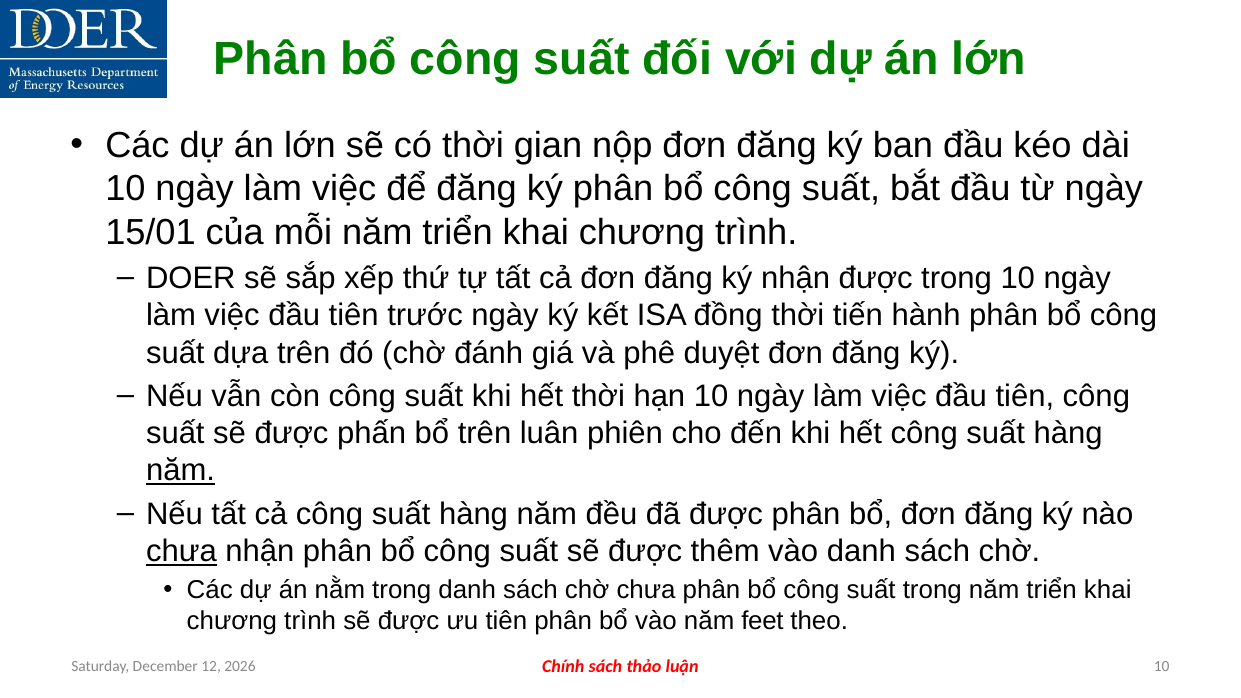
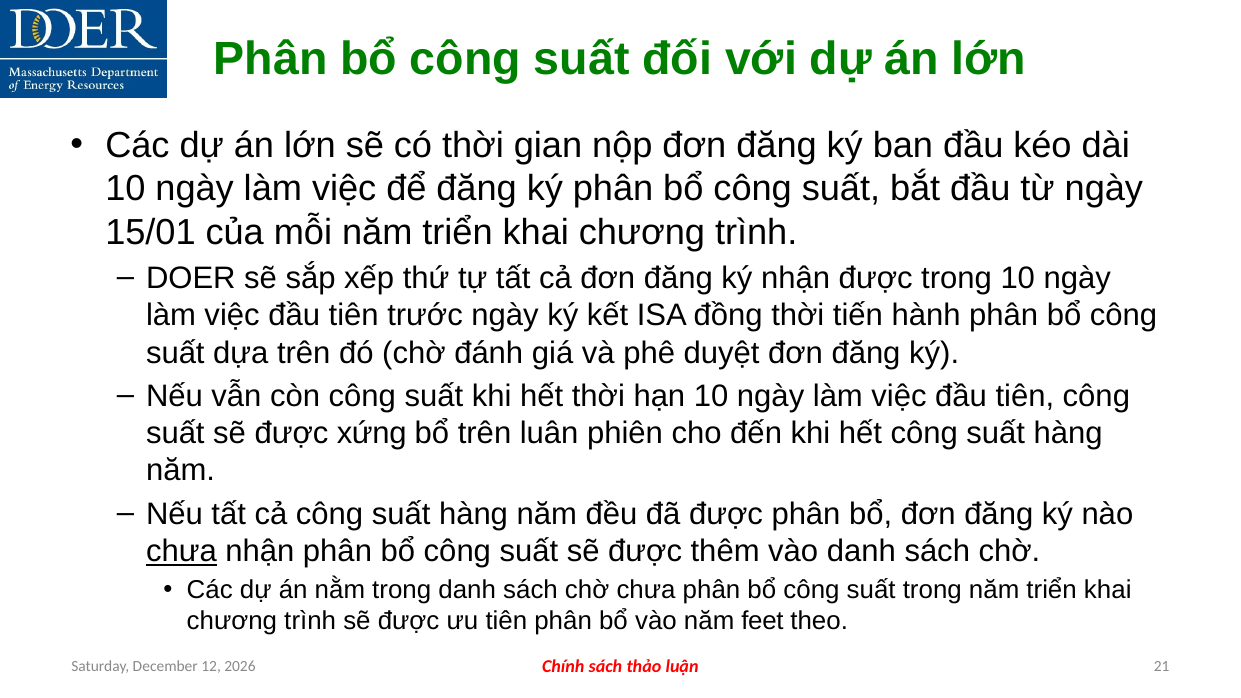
phấn: phấn -> xứng
năm at (180, 471) underline: present -> none
luận 10: 10 -> 21
